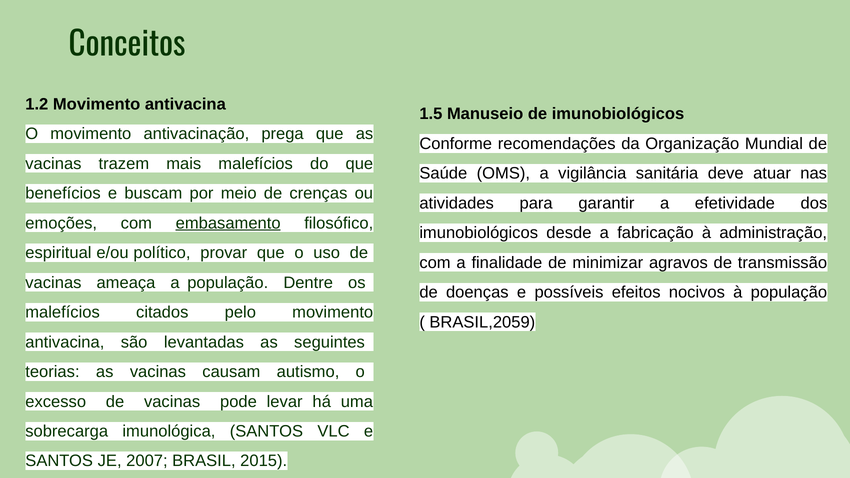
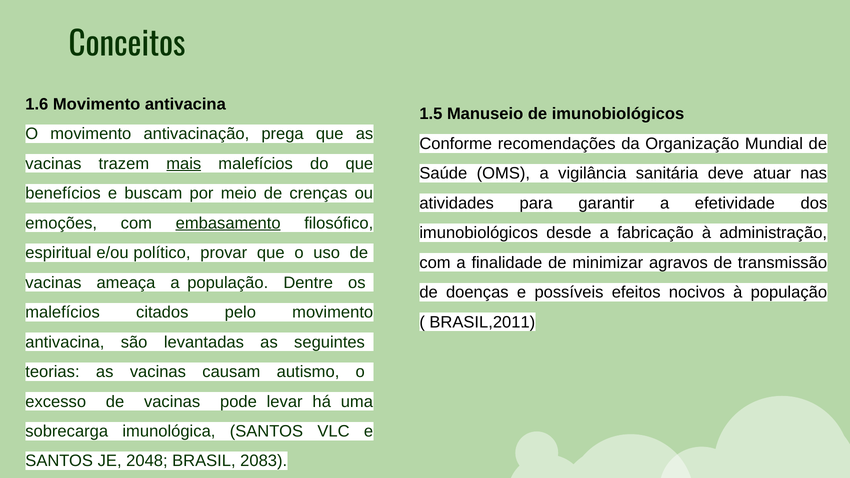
1.2: 1.2 -> 1.6
mais underline: none -> present
BRASIL,2059: BRASIL,2059 -> BRASIL,2011
2007: 2007 -> 2048
2015: 2015 -> 2083
